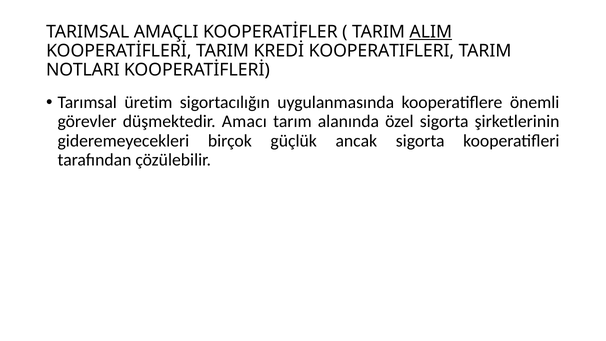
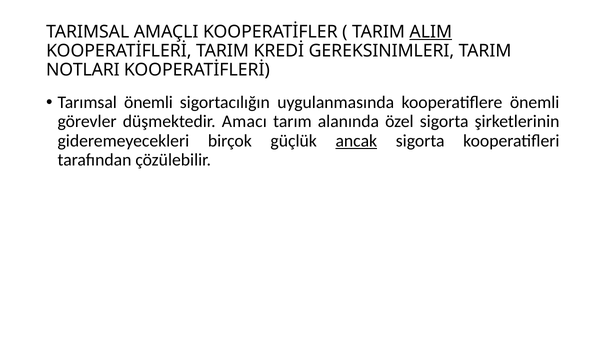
KREDİ KOOPERATIFLERI: KOOPERATIFLERI -> GEREKSINIMLERI
Tarımsal üretim: üretim -> önemli
ancak underline: none -> present
